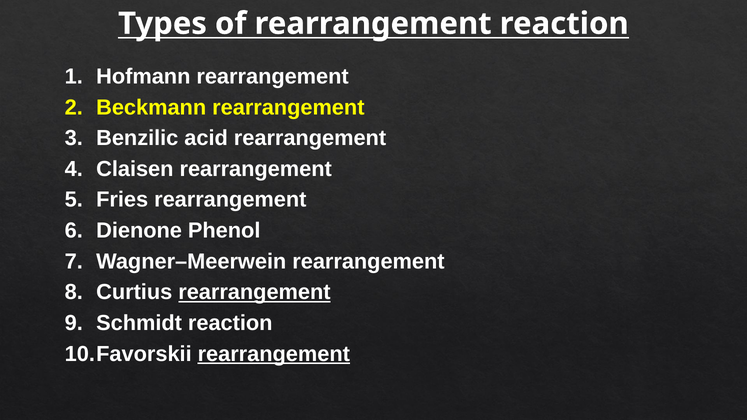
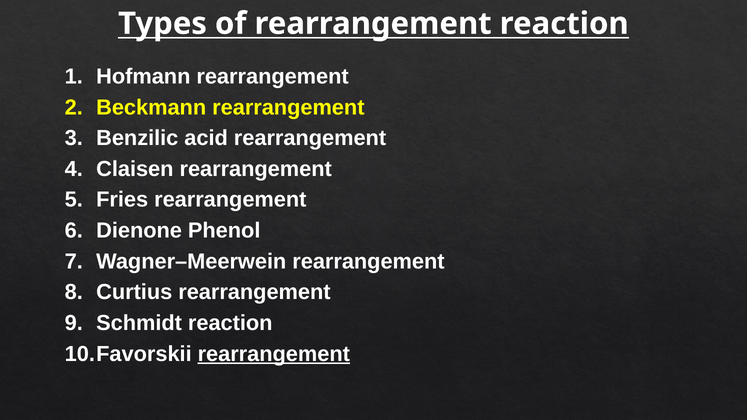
rearrangement at (254, 292) underline: present -> none
